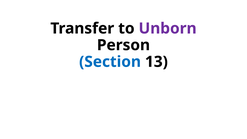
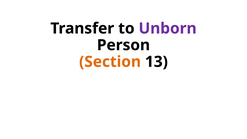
Section colour: blue -> orange
